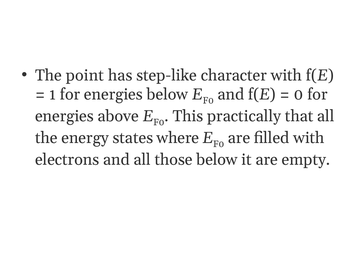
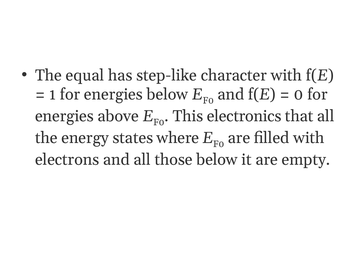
point: point -> equal
practically: practically -> electronics
